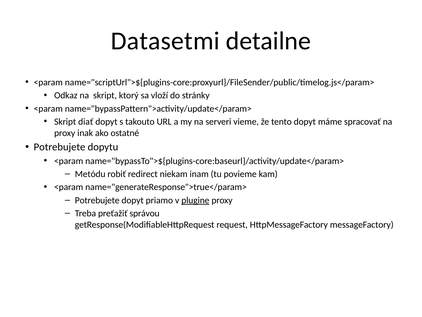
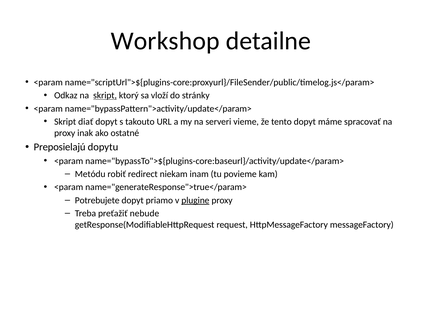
Datasetmi: Datasetmi -> Workshop
skript at (105, 95) underline: none -> present
Potrebujete at (60, 147): Potrebujete -> Preposielajú
správou: správou -> nebude
